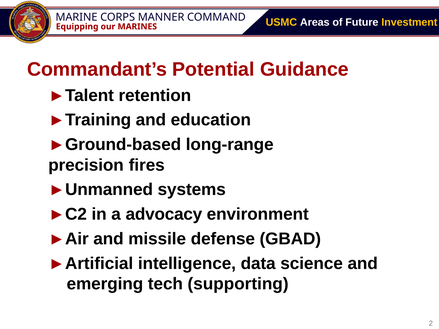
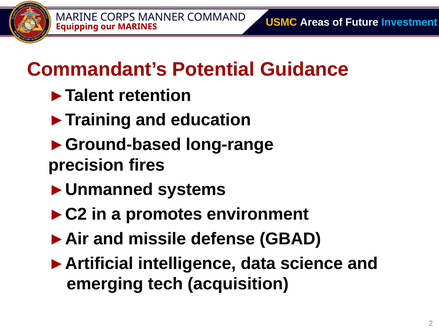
Investment colour: yellow -> light blue
advocacy: advocacy -> promotes
supporting: supporting -> acquisition
